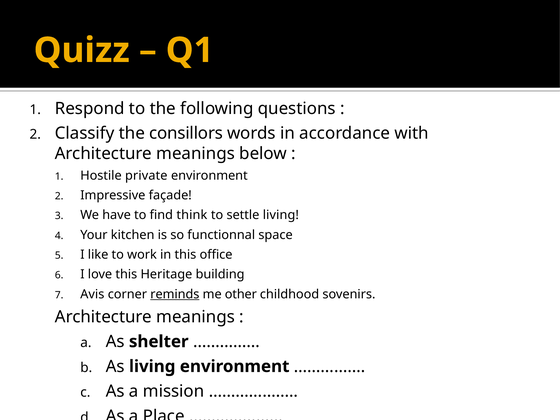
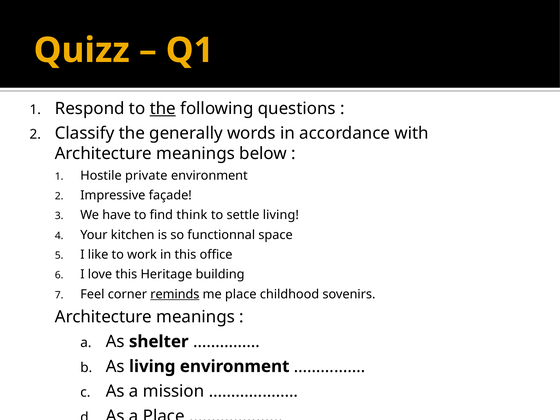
the at (163, 108) underline: none -> present
consillors: consillors -> generally
Avis: Avis -> Feel
me other: other -> place
